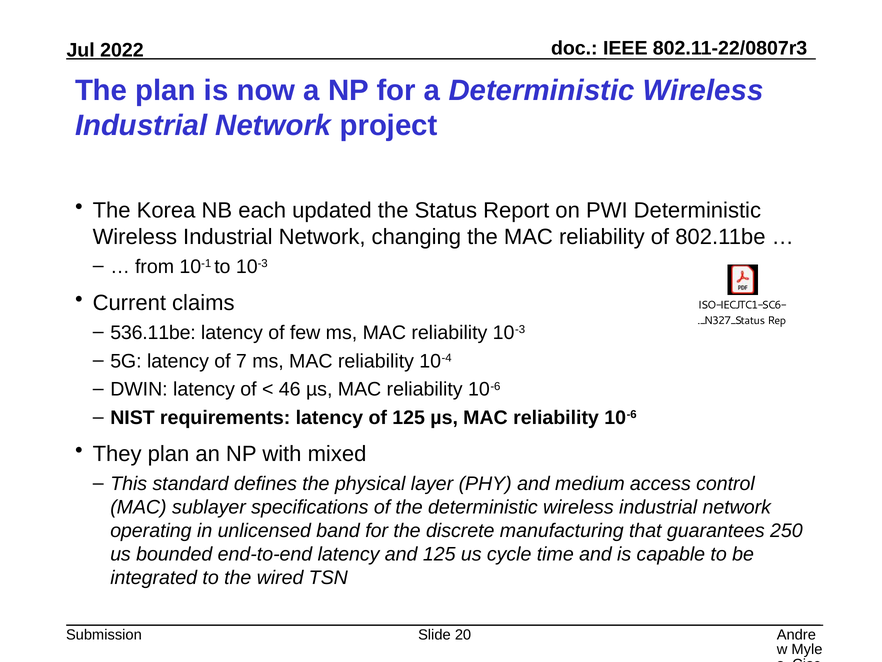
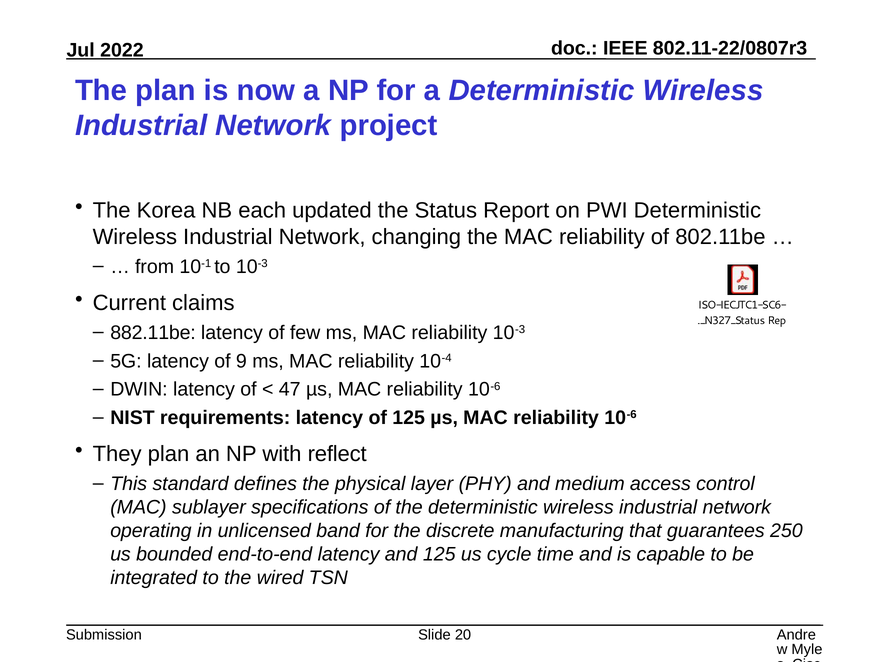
536.11be: 536.11be -> 882.11be
7: 7 -> 9
46: 46 -> 47
mixed: mixed -> reflect
